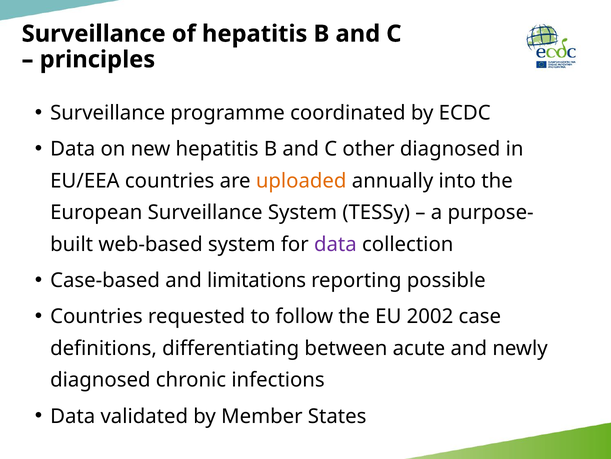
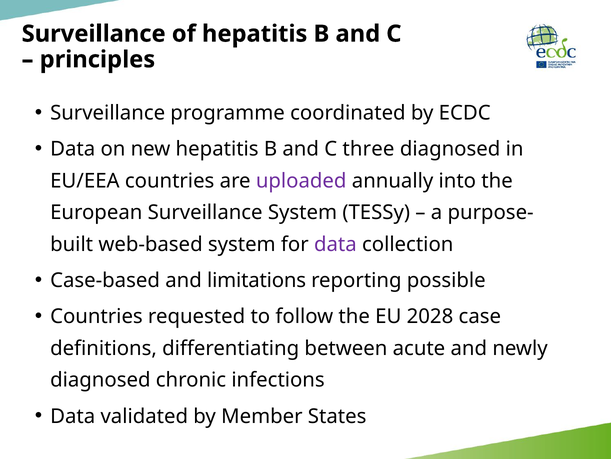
other: other -> three
uploaded colour: orange -> purple
2002: 2002 -> 2028
